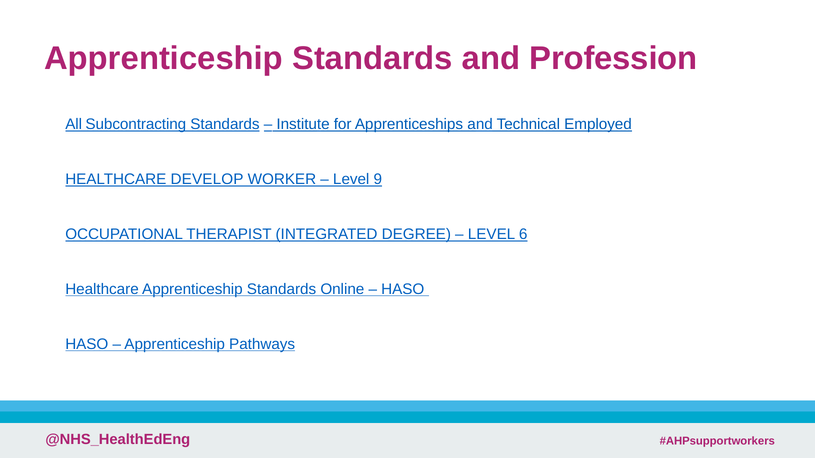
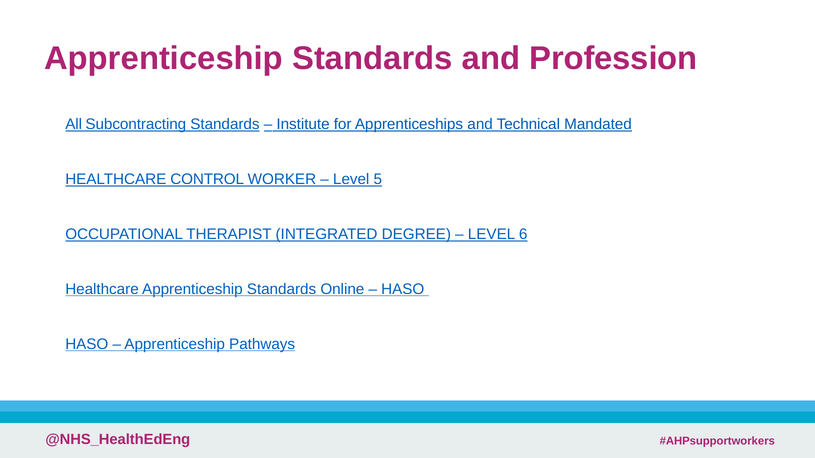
Employed: Employed -> Mandated
DEVELOP: DEVELOP -> CONTROL
9: 9 -> 5
